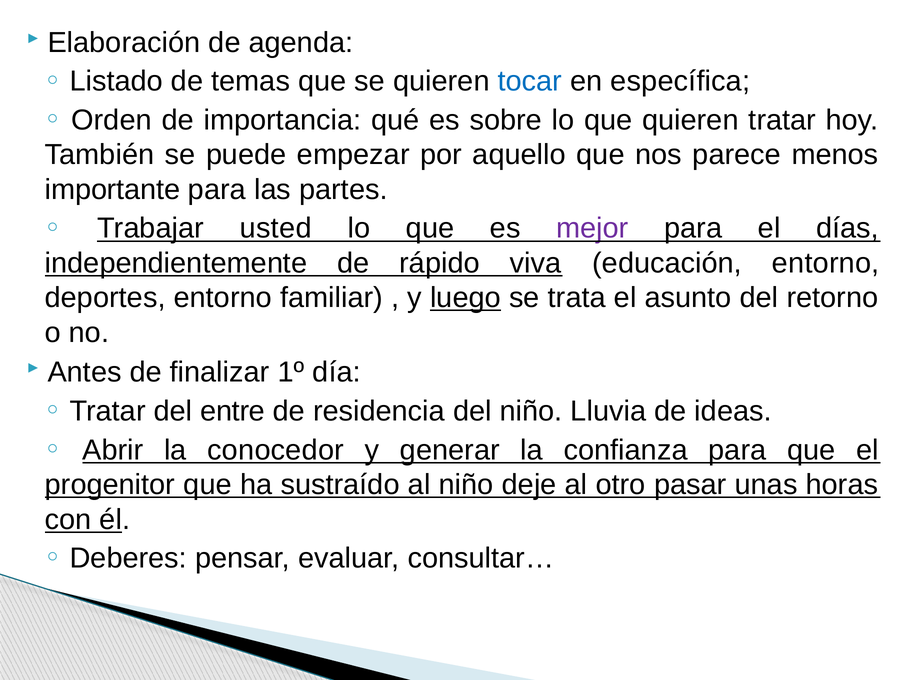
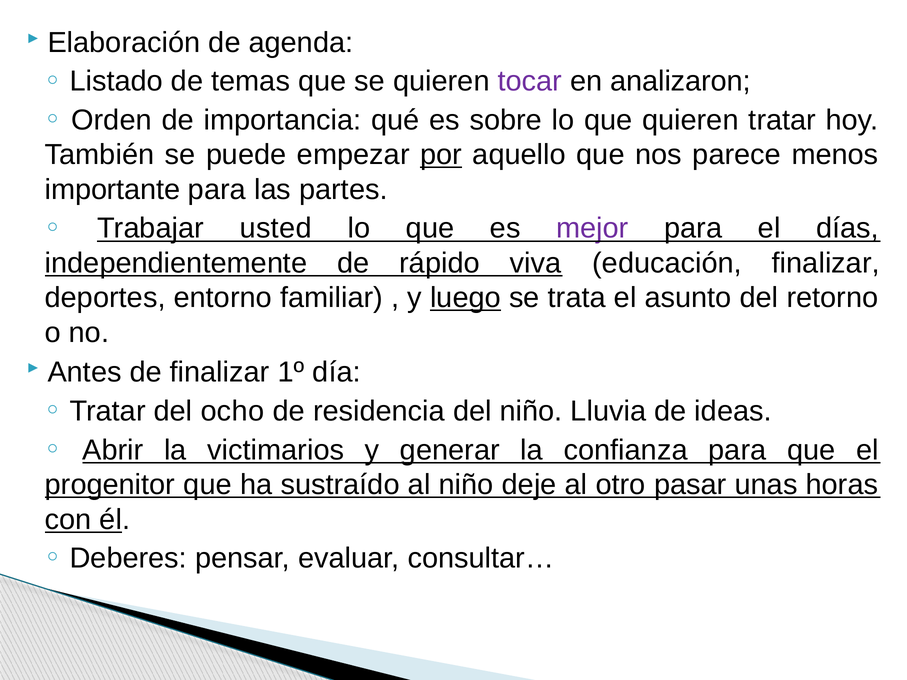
tocar colour: blue -> purple
específica: específica -> analizaron
por underline: none -> present
educación entorno: entorno -> finalizar
entre: entre -> ocho
conocedor: conocedor -> victimarios
